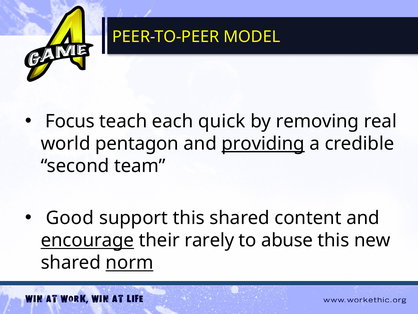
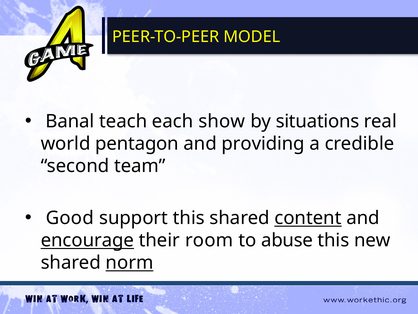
Focus: Focus -> Banal
quick: quick -> show
removing: removing -> situations
providing underline: present -> none
content underline: none -> present
rarely: rarely -> room
